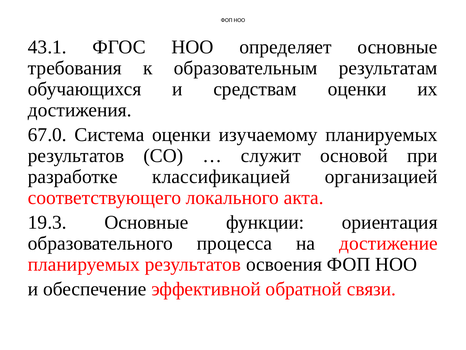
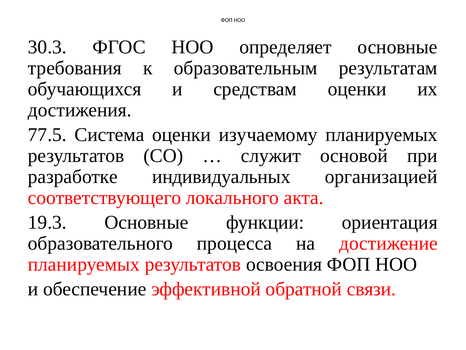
43.1: 43.1 -> 30.3
67.0: 67.0 -> 77.5
классификацией: классификацией -> индивидуальных
